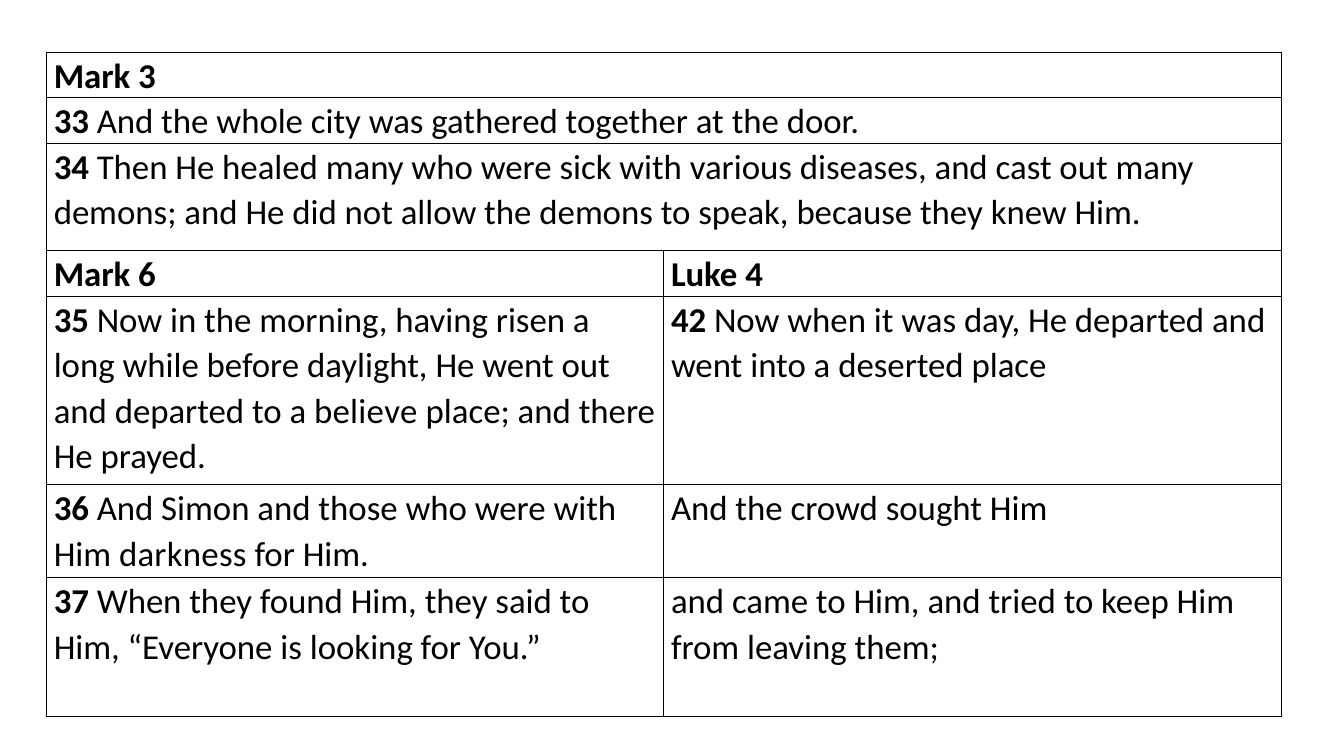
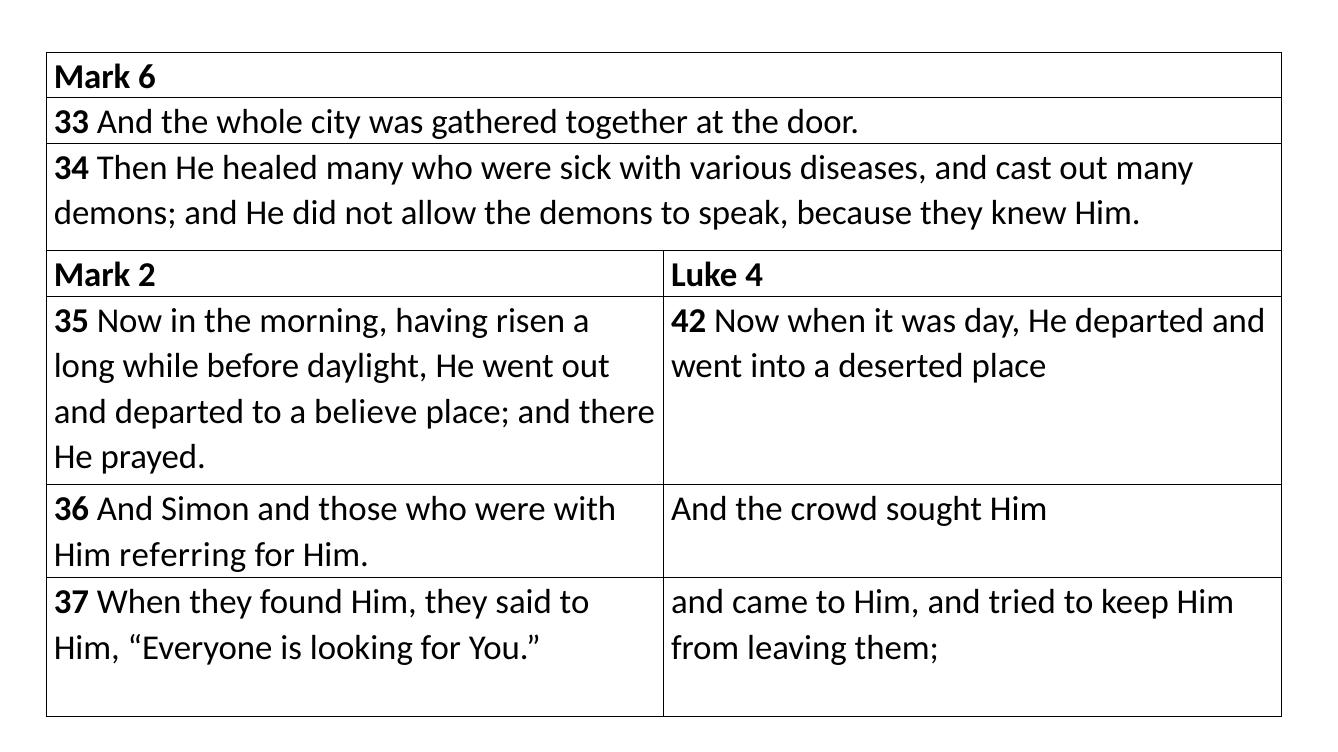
3: 3 -> 6
6: 6 -> 2
darkness: darkness -> referring
